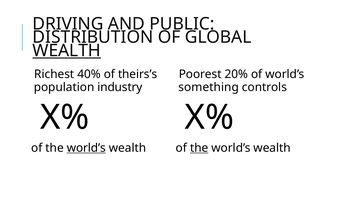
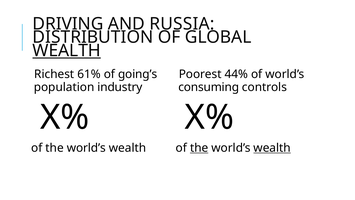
PUBLIC: PUBLIC -> RUSSIA
40%: 40% -> 61%
theirs’s: theirs’s -> going’s
20%: 20% -> 44%
something: something -> consuming
world’s at (86, 148) underline: present -> none
wealth at (272, 148) underline: none -> present
